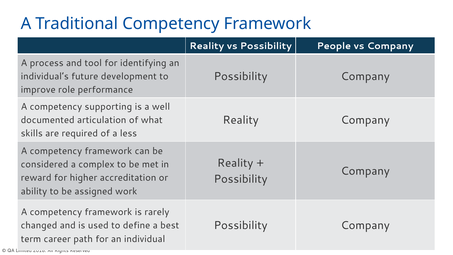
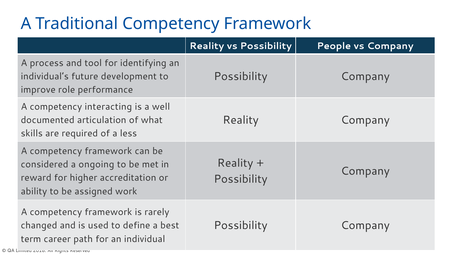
supporting: supporting -> interacting
complex: complex -> ongoing
